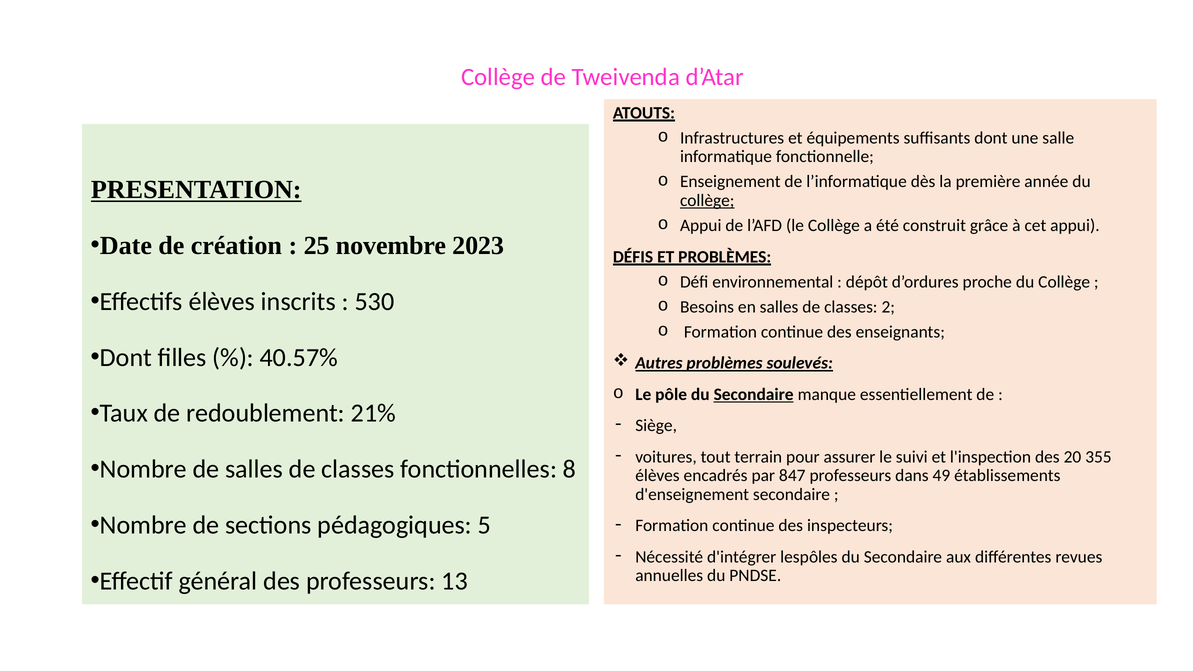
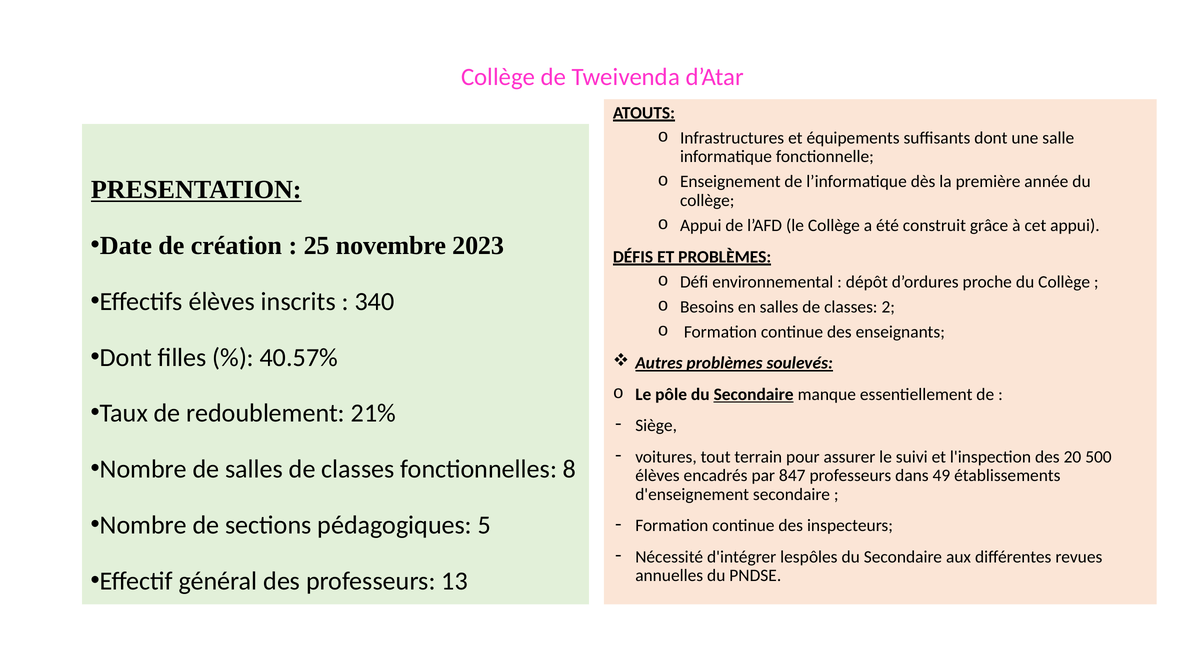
collège at (707, 201) underline: present -> none
530: 530 -> 340
355: 355 -> 500
